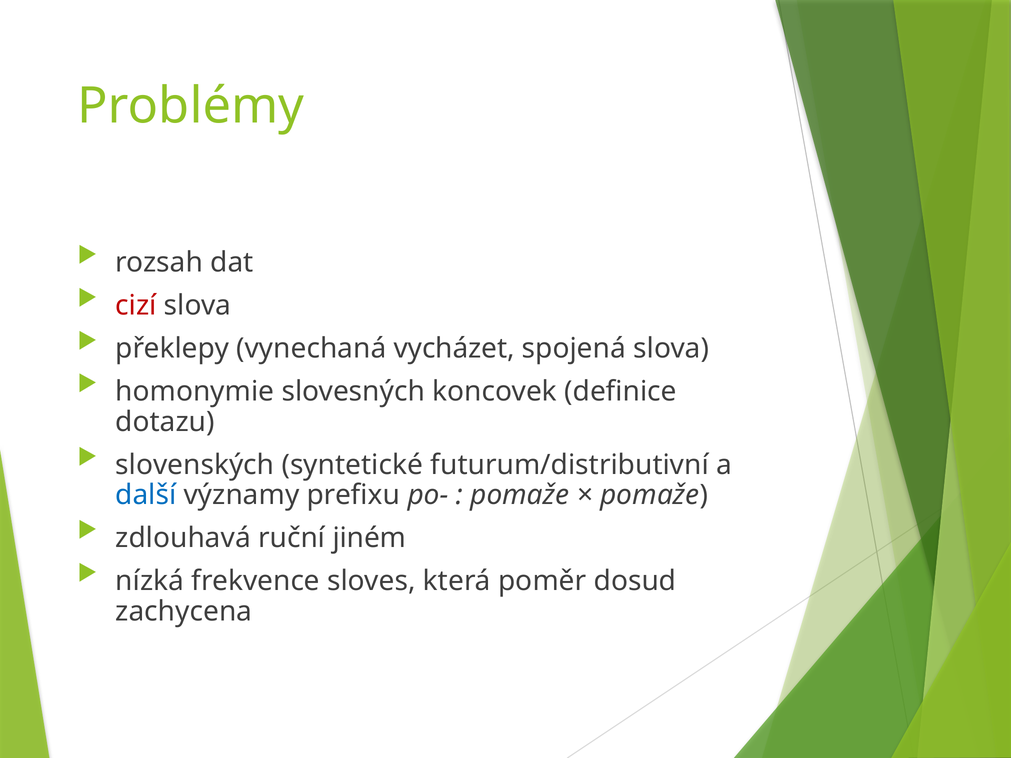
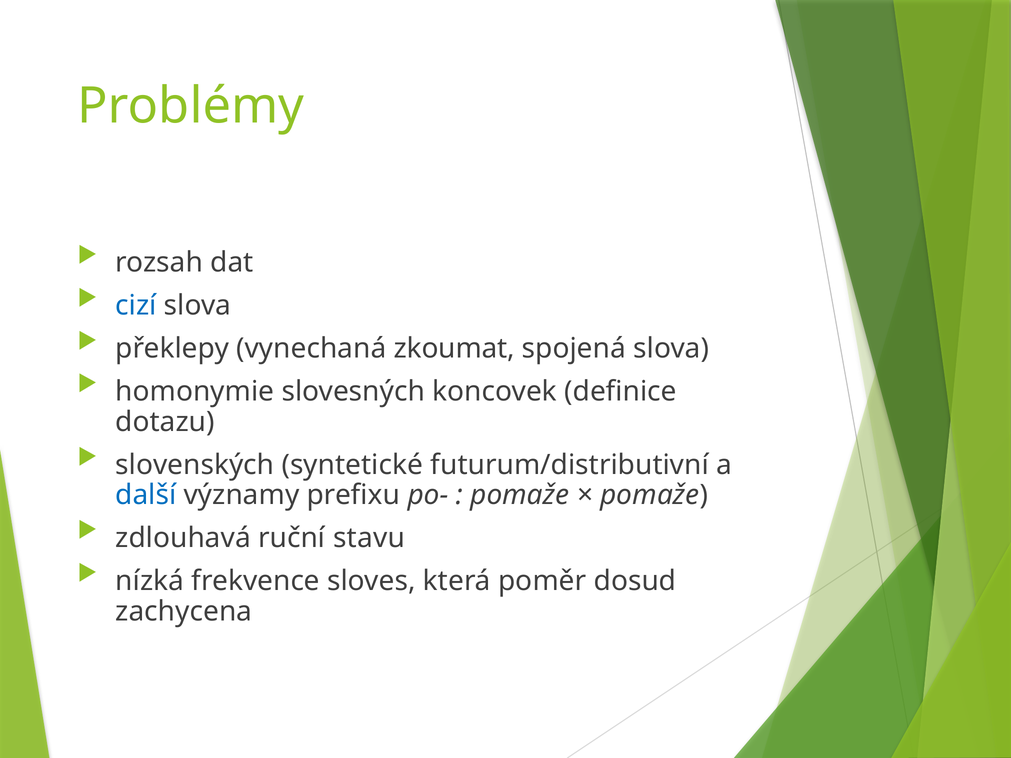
cizí colour: red -> blue
vycházet: vycházet -> zkoumat
jiném: jiném -> stavu
